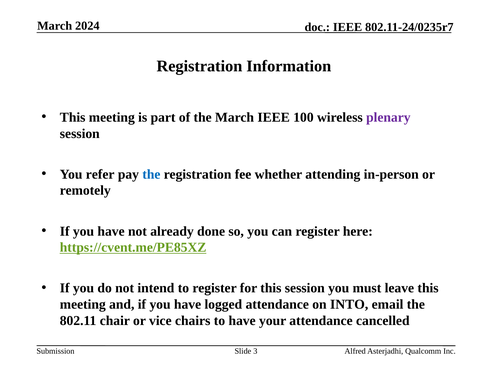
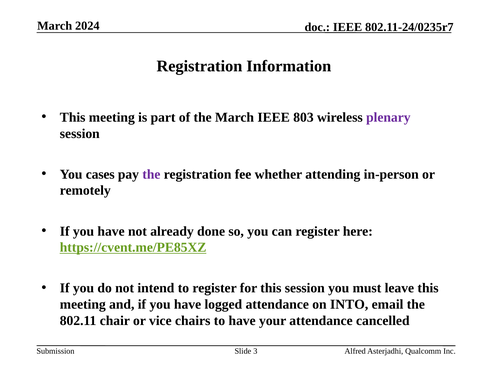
100: 100 -> 803
refer: refer -> cases
the at (151, 174) colour: blue -> purple
